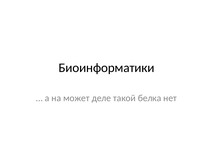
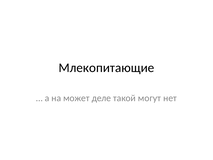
Биоинформатики: Биоинформатики -> Млекопитающие
белка: белка -> могут
